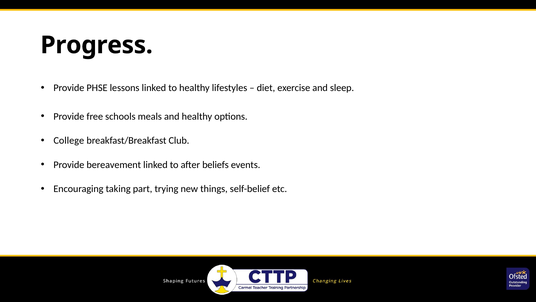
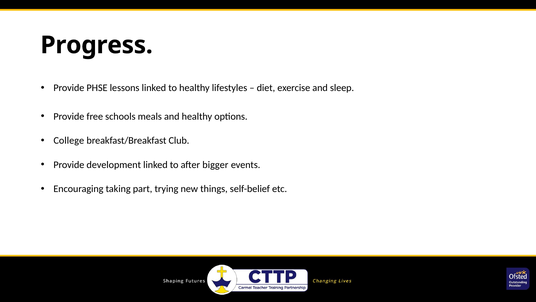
bereavement: bereavement -> development
beliefs: beliefs -> bigger
